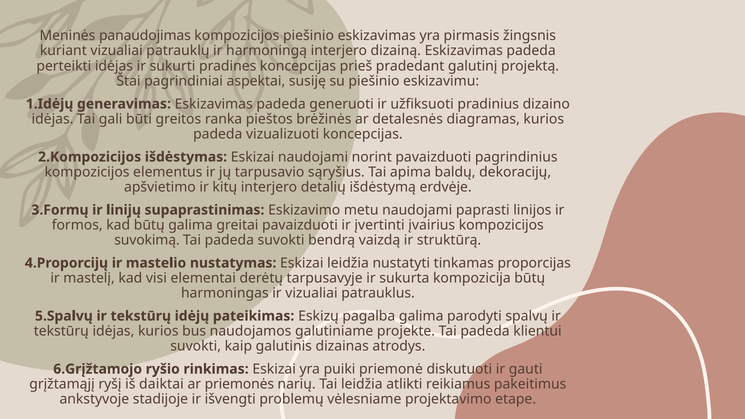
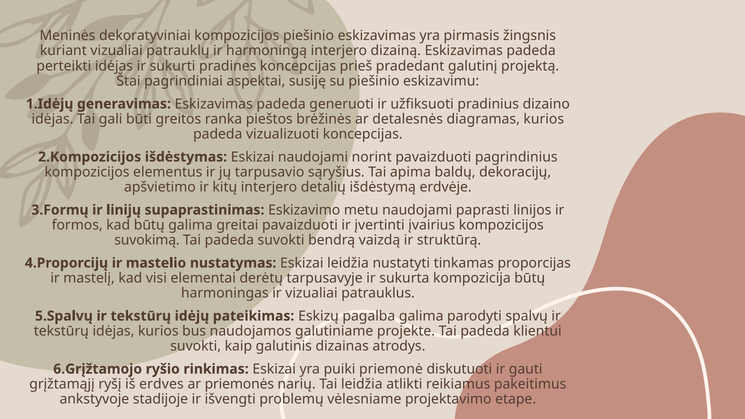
panaudojimas: panaudojimas -> dekoratyviniai
daiktai: daiktai -> erdves
